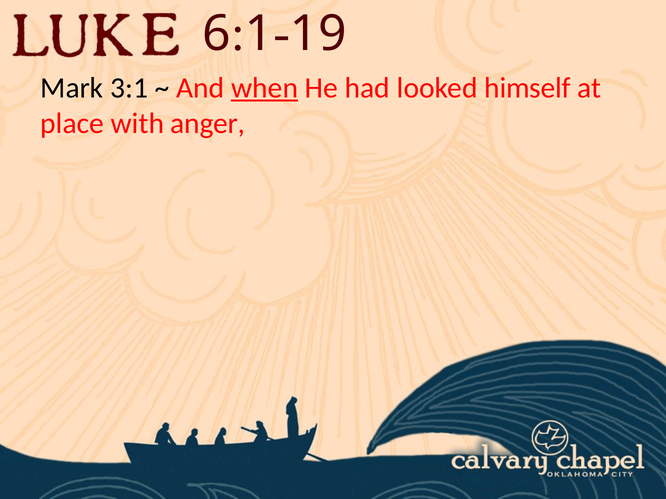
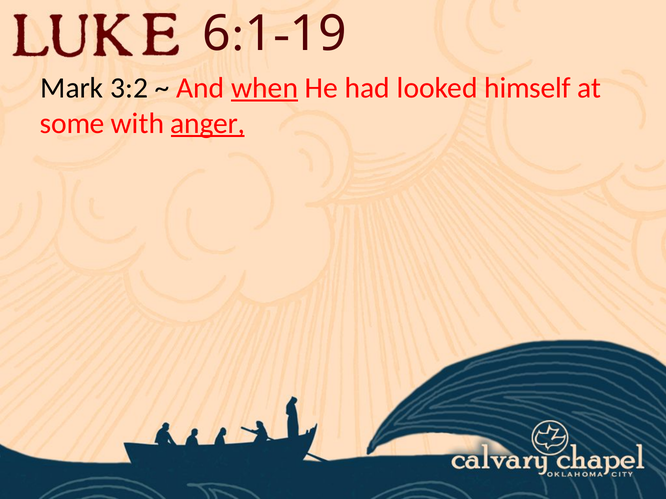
3:1: 3:1 -> 3:2
place: place -> some
anger underline: none -> present
